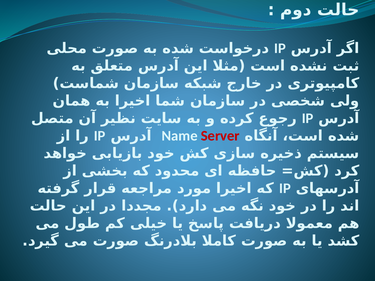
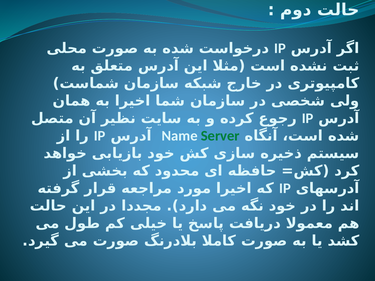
Server colour: red -> green
